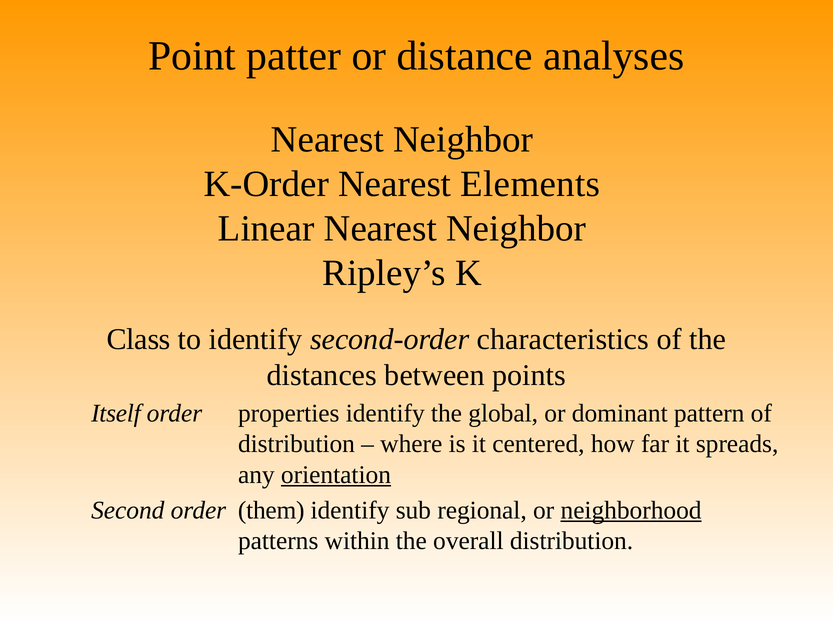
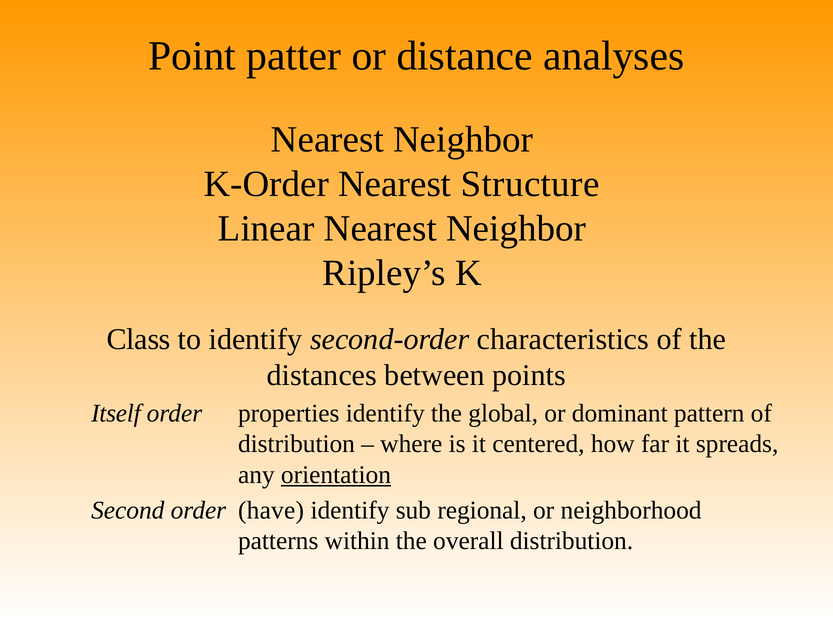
Elements: Elements -> Structure
them: them -> have
neighborhood underline: present -> none
